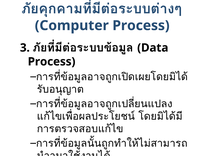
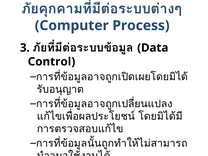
Process at (52, 62): Process -> Control
